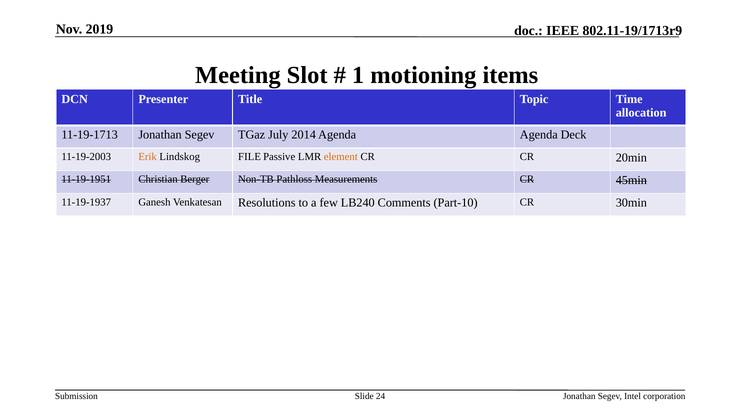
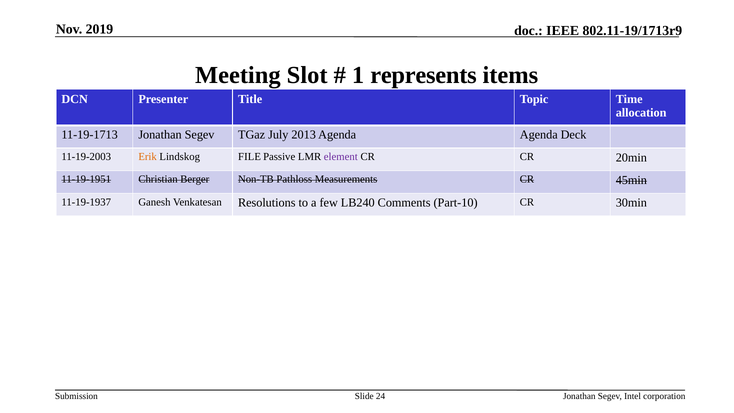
motioning: motioning -> represents
2014: 2014 -> 2013
element colour: orange -> purple
